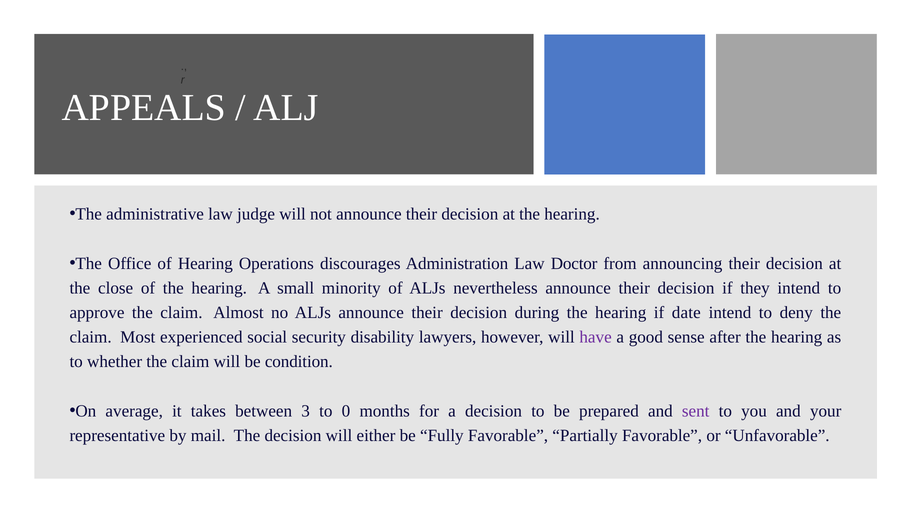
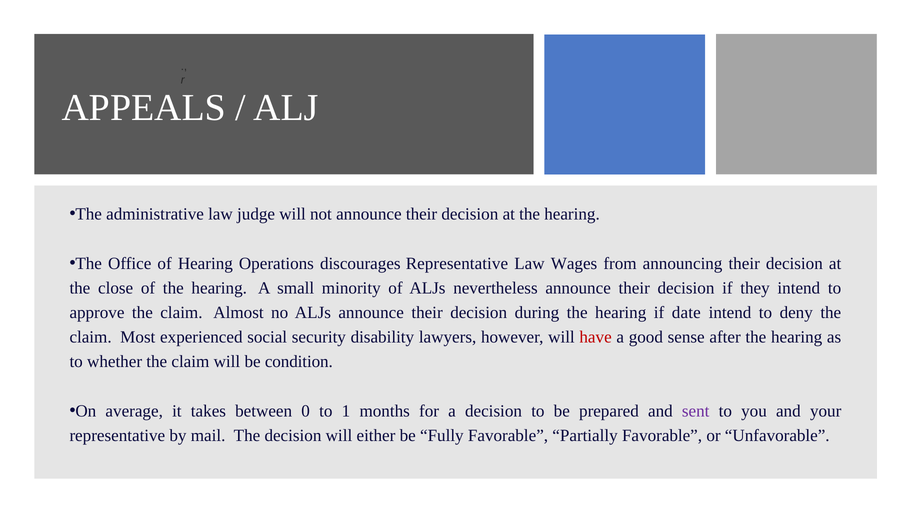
discourages Administration: Administration -> Representative
Doctor: Doctor -> Wages
have colour: purple -> red
3: 3 -> 0
0: 0 -> 1
